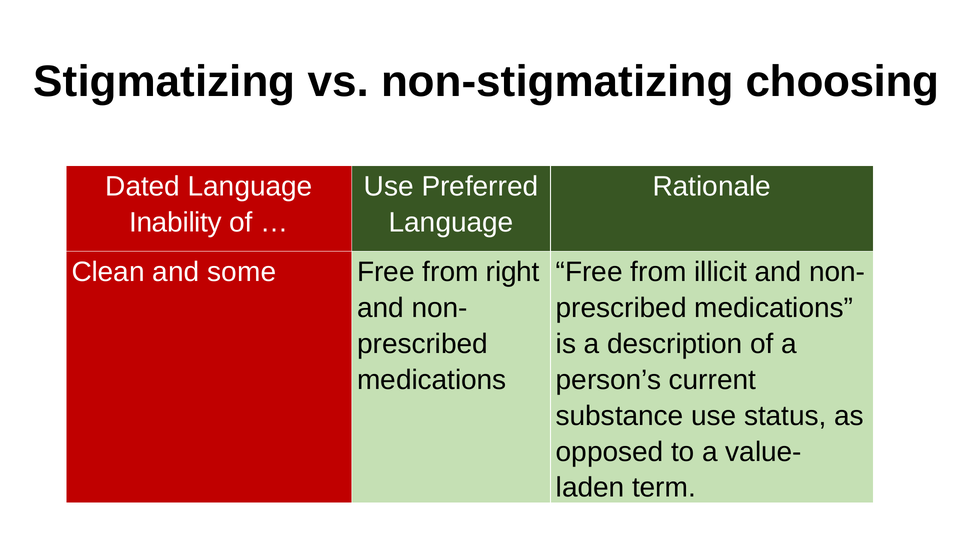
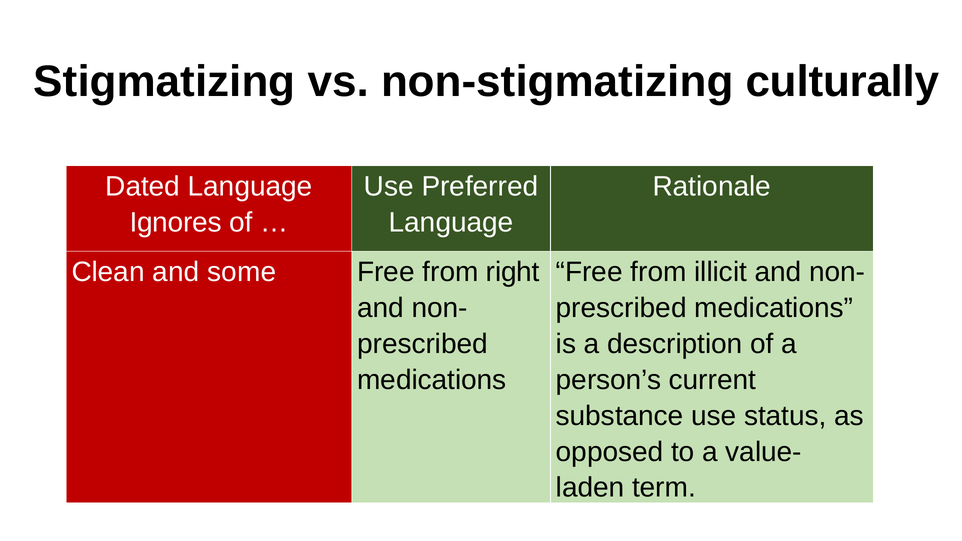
choosing: choosing -> culturally
Inability: Inability -> Ignores
